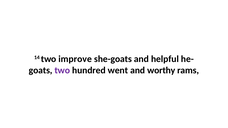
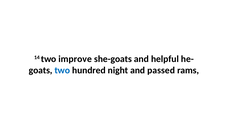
two at (62, 70) colour: purple -> blue
went: went -> night
worthy: worthy -> passed
